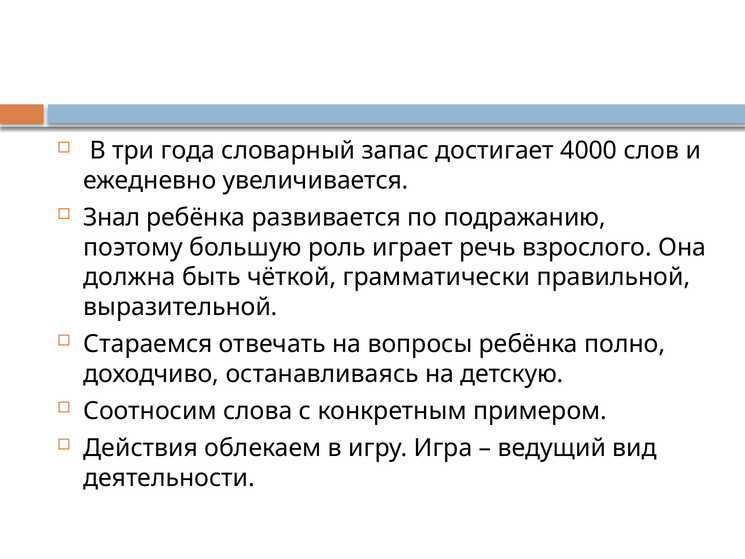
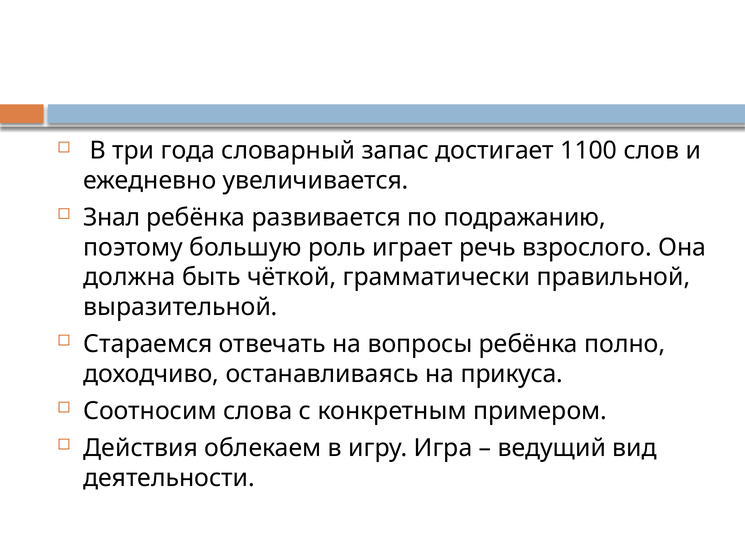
4000: 4000 -> 1100
детскую: детскую -> прикуса
